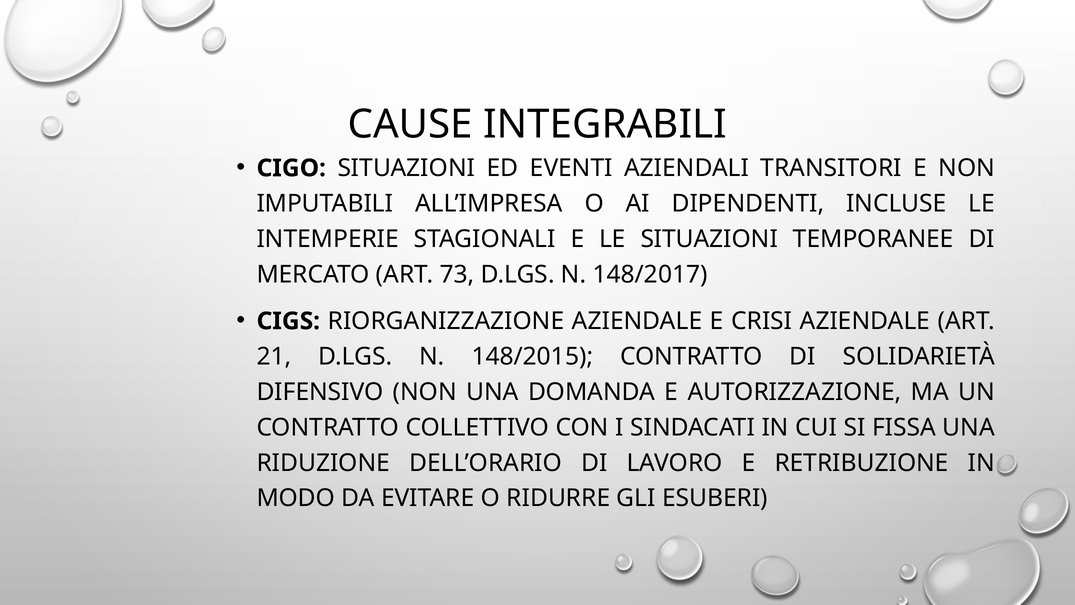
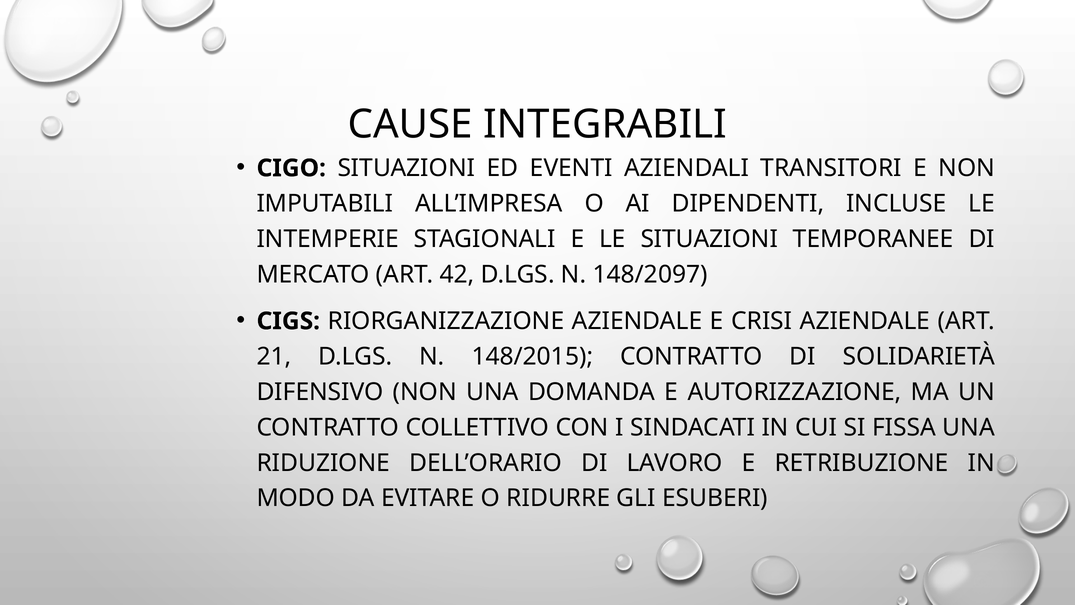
73: 73 -> 42
148/2017: 148/2017 -> 148/2097
